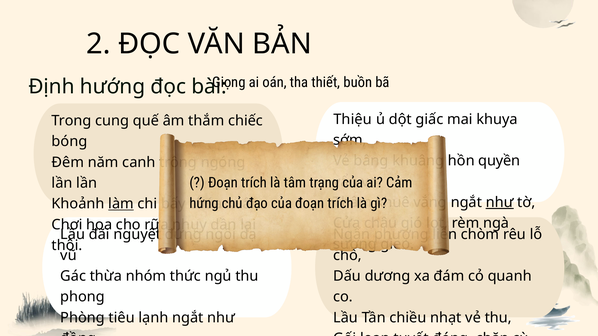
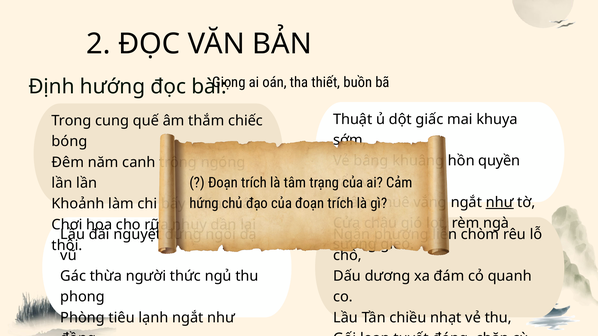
Thiệu: Thiệu -> Thuật
làm underline: present -> none
nhóm: nhóm -> người
